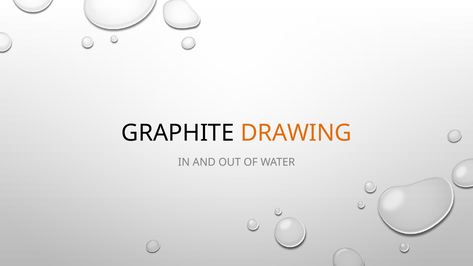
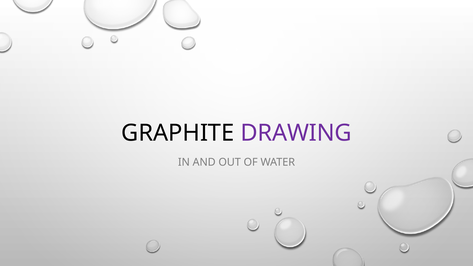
DRAWING colour: orange -> purple
